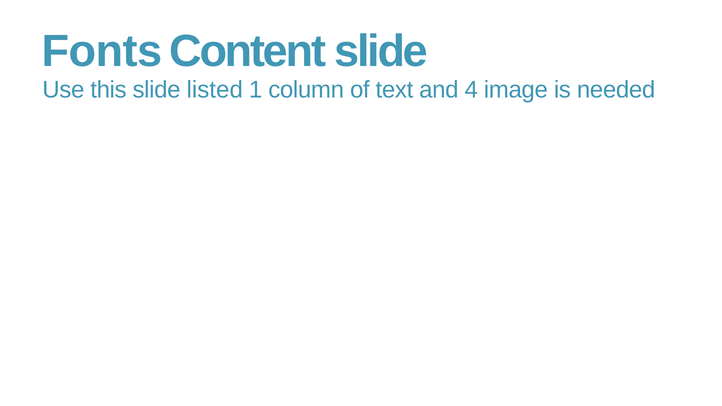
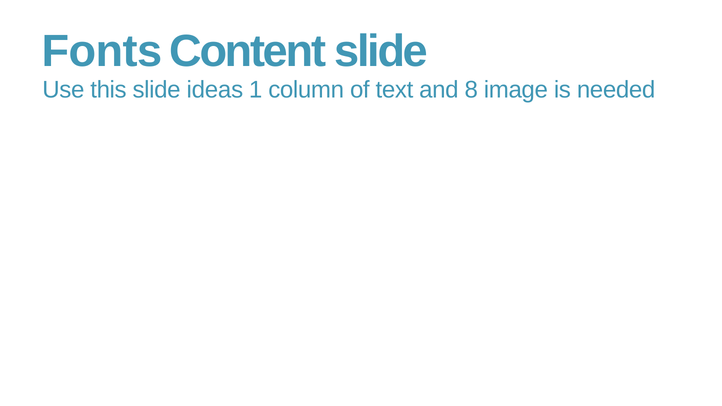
listed: listed -> ideas
4: 4 -> 8
